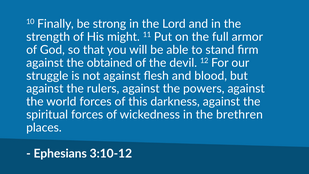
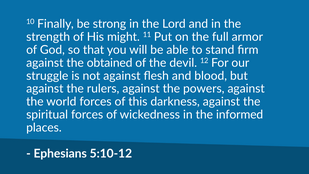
brethren: brethren -> informed
3:10-12: 3:10-12 -> 5:10-12
